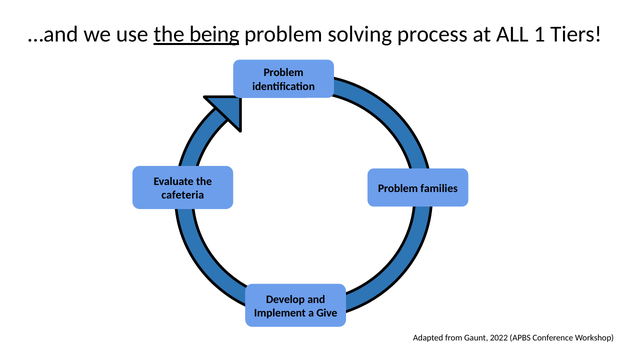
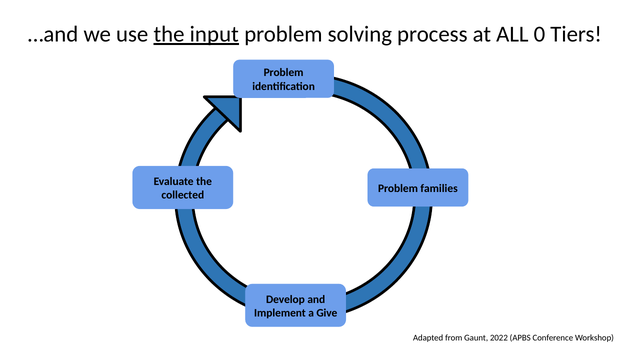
being: being -> input
1: 1 -> 0
cafeteria: cafeteria -> collected
